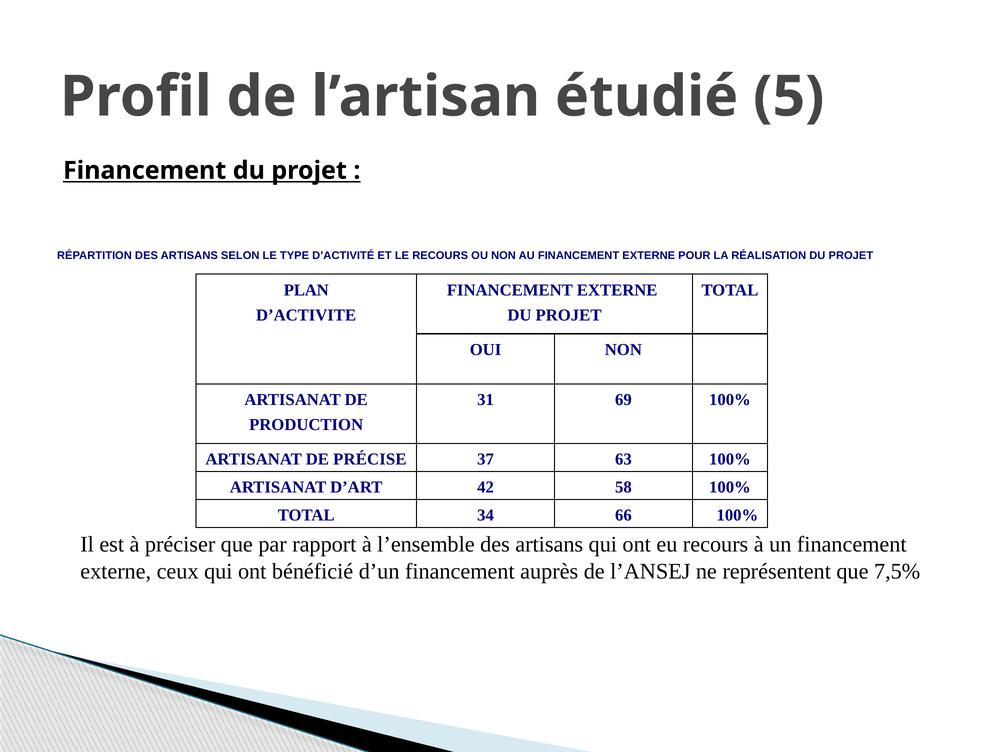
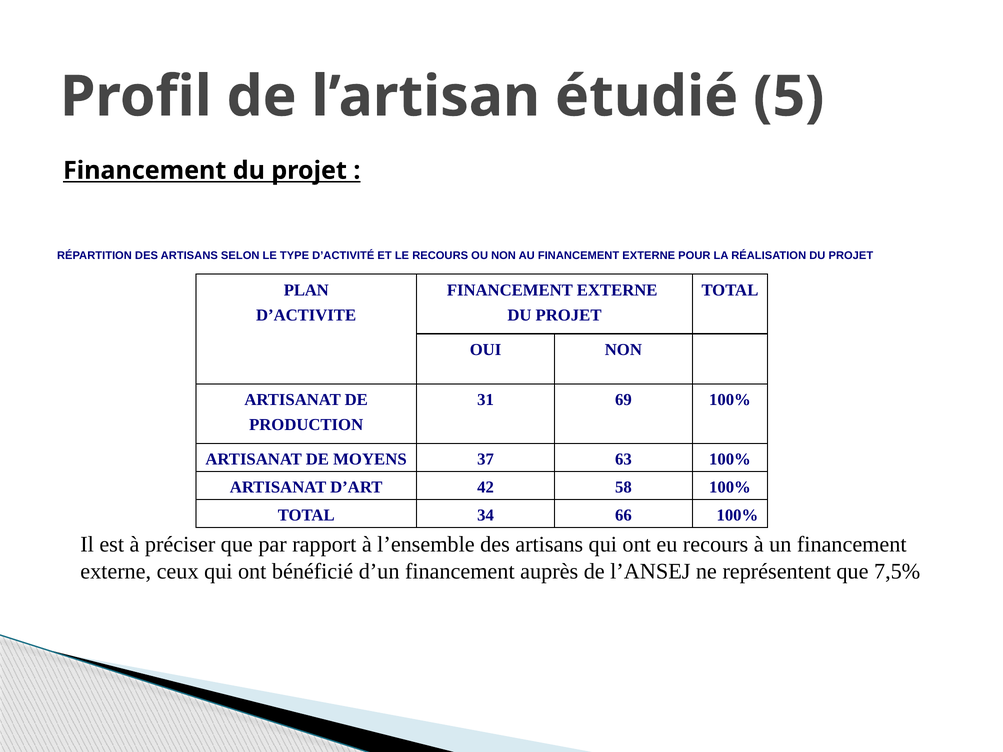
PRÉCISE: PRÉCISE -> MOYENS
